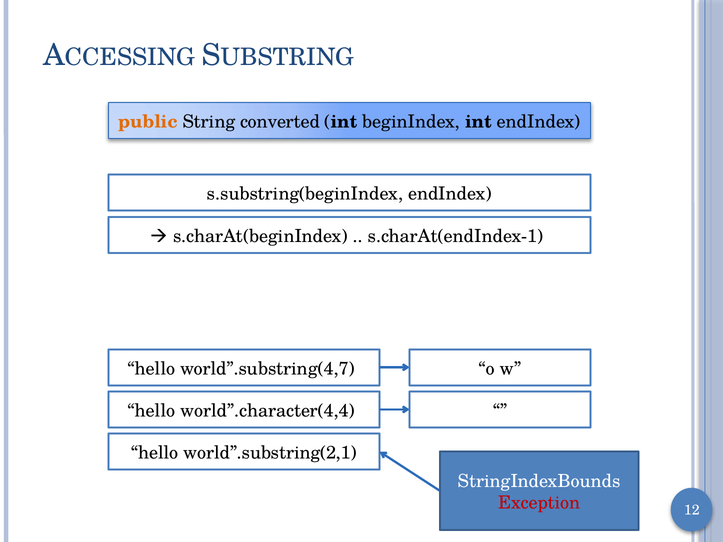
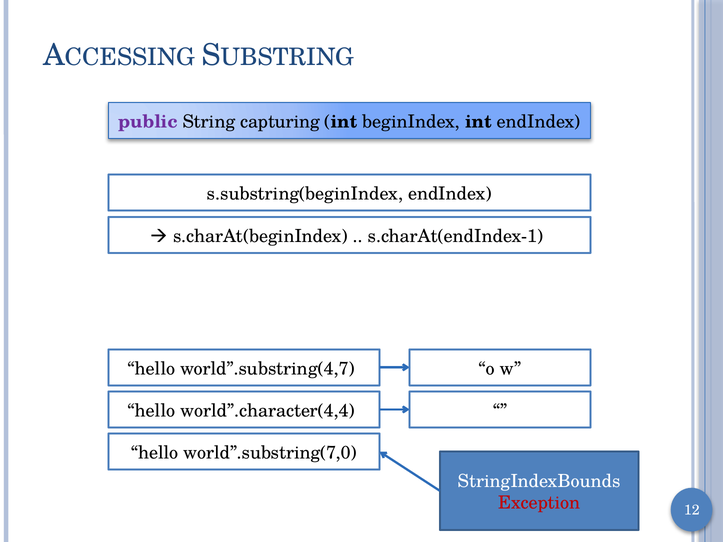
public colour: orange -> purple
converted: converted -> capturing
world”.substring(2,1: world”.substring(2,1 -> world”.substring(7,0
